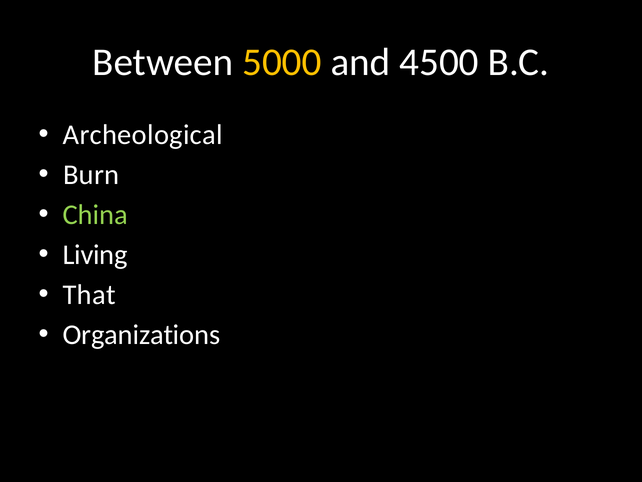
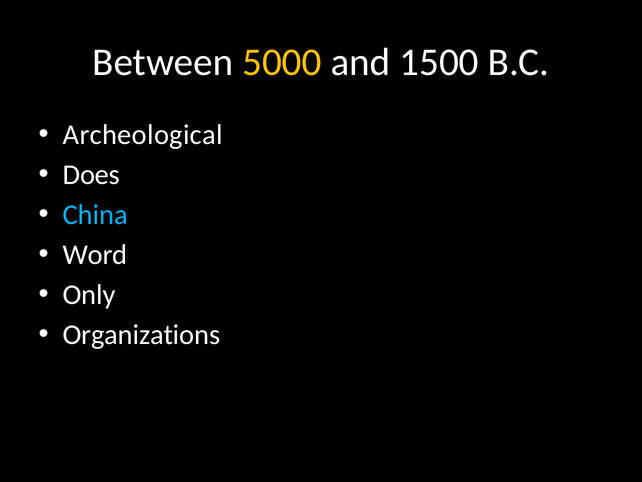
4500: 4500 -> 1500
Burn: Burn -> Does
China colour: light green -> light blue
Living: Living -> Word
That: That -> Only
